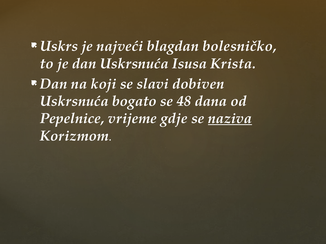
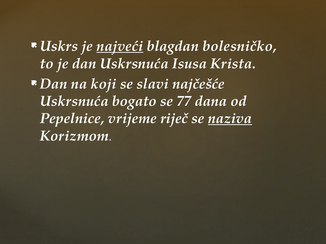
najveći underline: none -> present
dobiven: dobiven -> najčešće
48: 48 -> 77
gdje: gdje -> riječ
